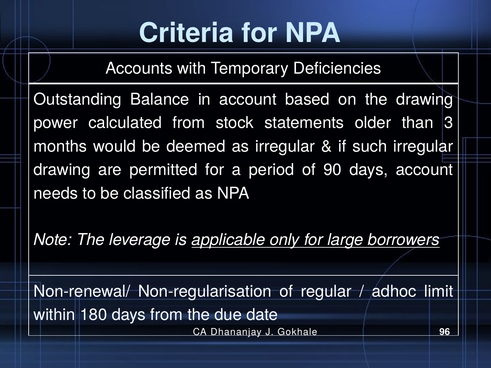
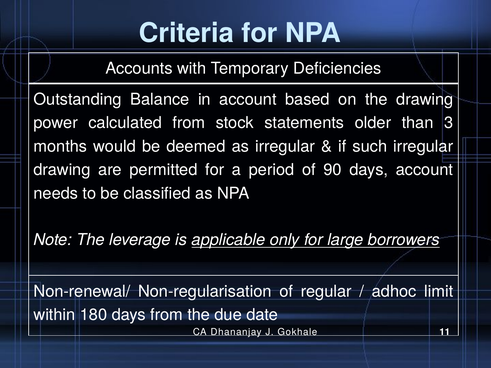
96: 96 -> 11
